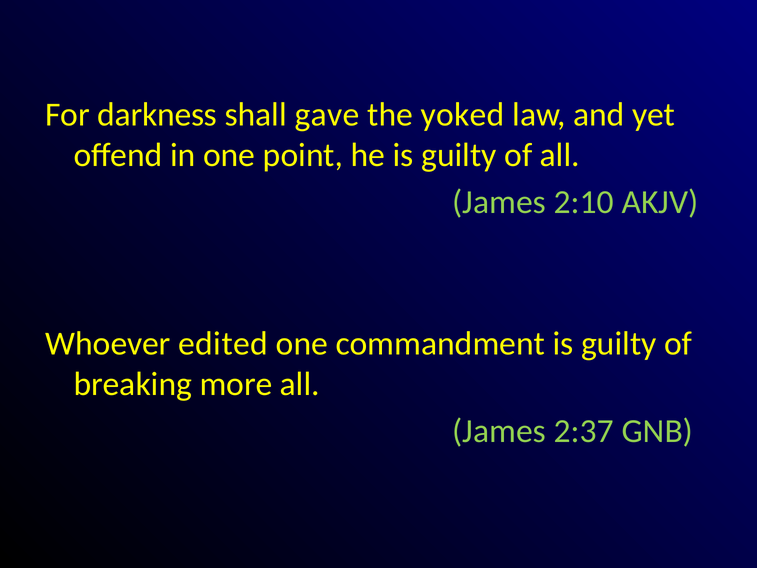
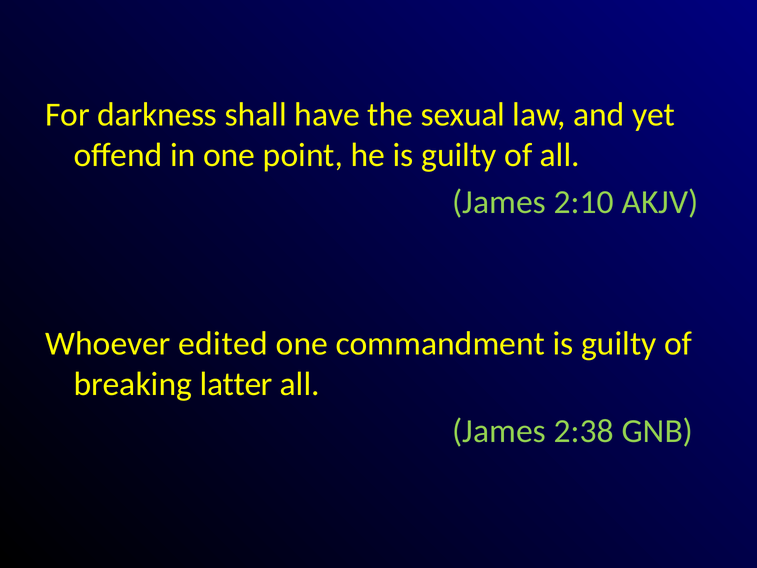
gave: gave -> have
yoked: yoked -> sexual
more: more -> latter
2:37: 2:37 -> 2:38
